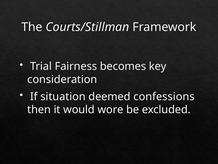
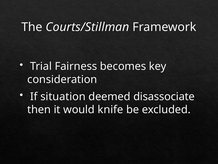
confessions: confessions -> disassociate
wore: wore -> knife
